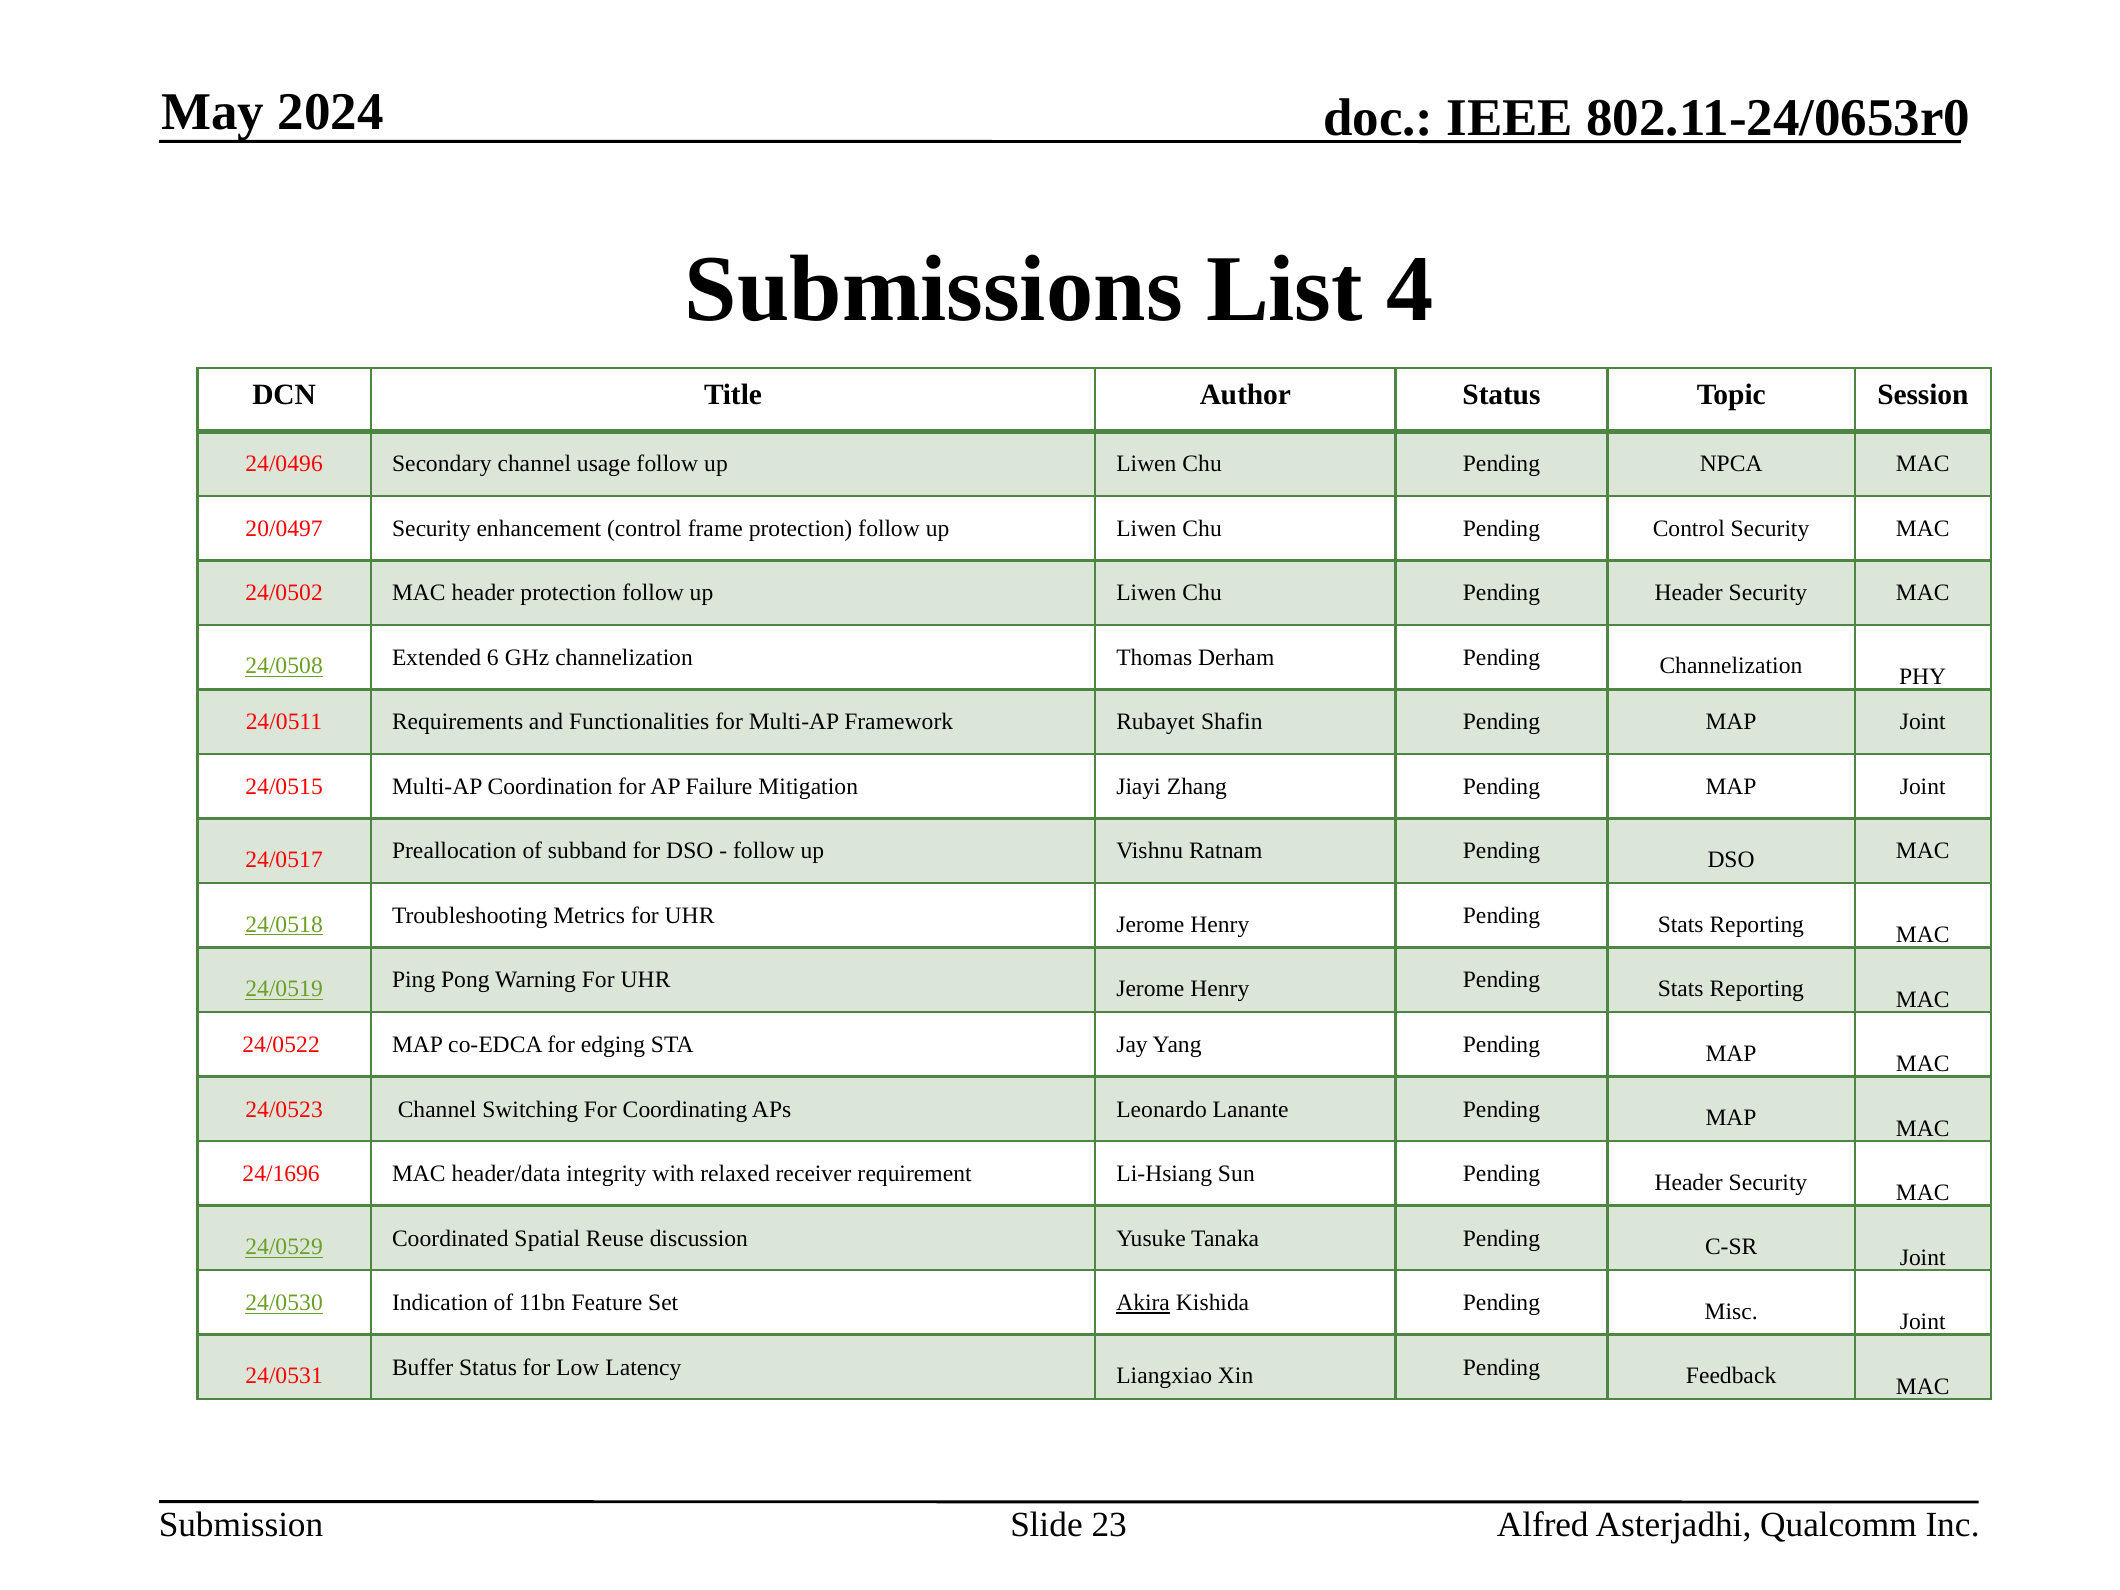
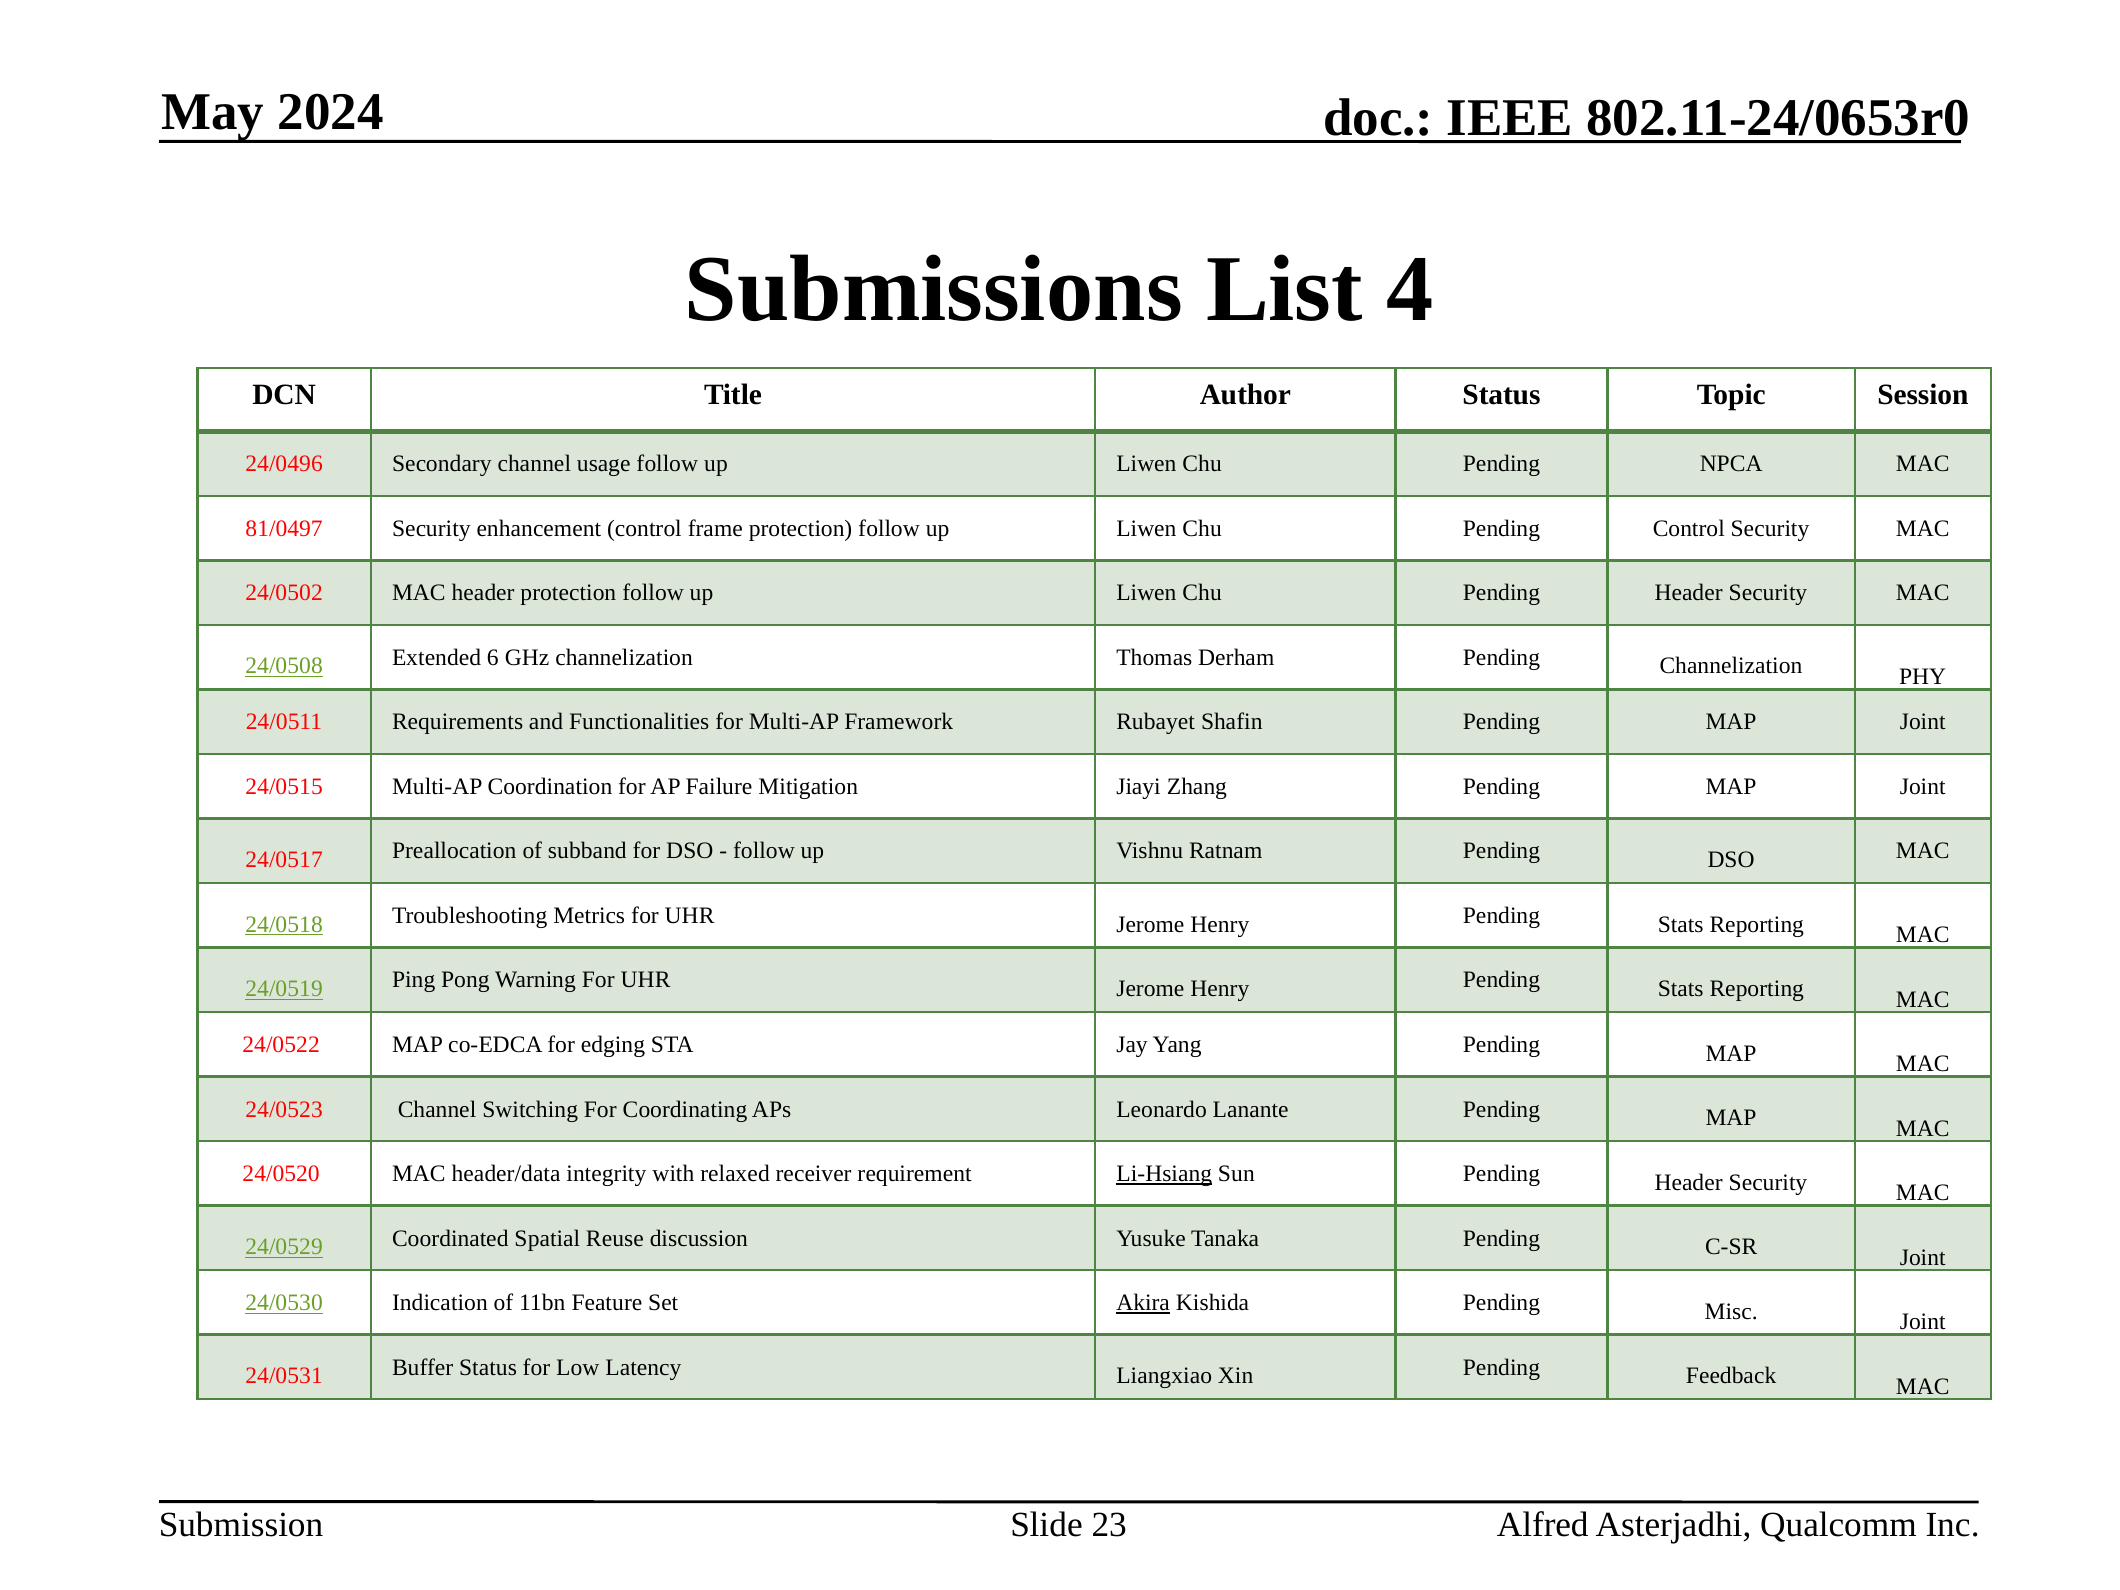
20/0497: 20/0497 -> 81/0497
24/1696: 24/1696 -> 24/0520
Li-Hsiang underline: none -> present
